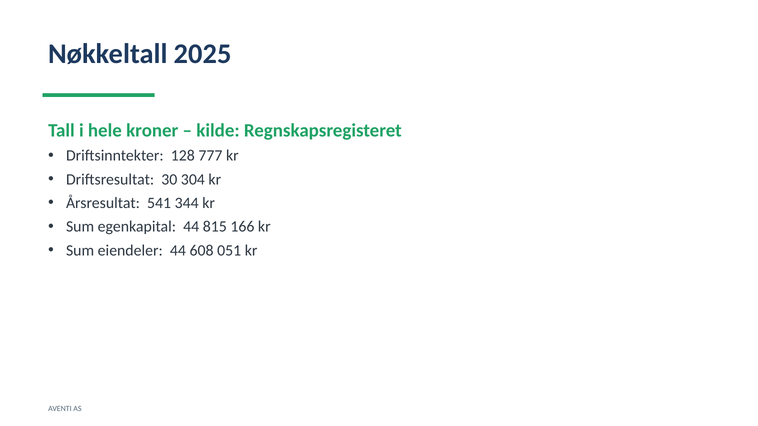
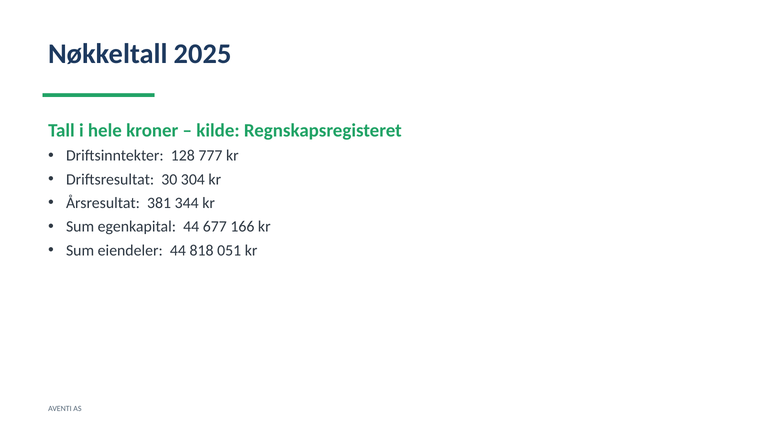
541: 541 -> 381
815: 815 -> 677
608: 608 -> 818
